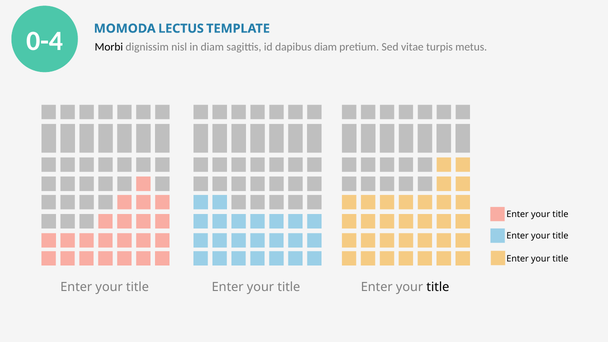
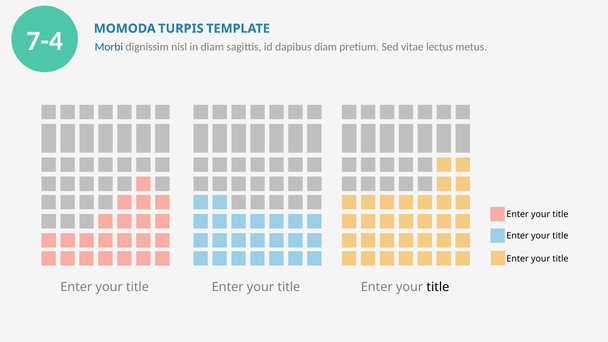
0-4: 0-4 -> 7-4
LECTUS: LECTUS -> TURPIS
Morbi colour: black -> blue
turpis: turpis -> lectus
